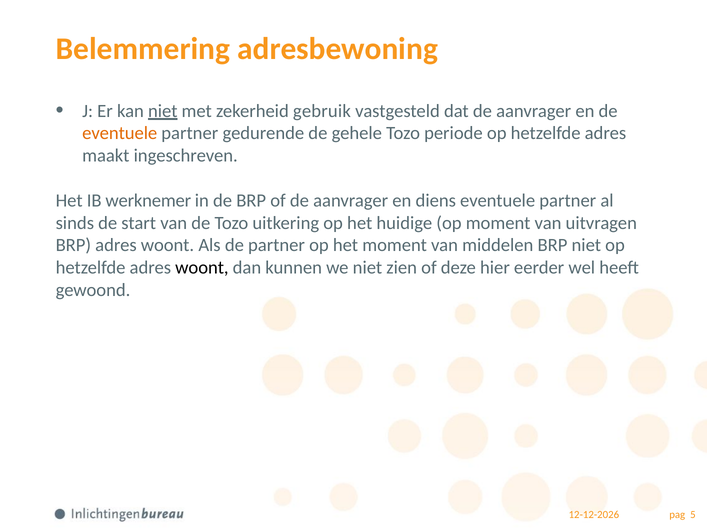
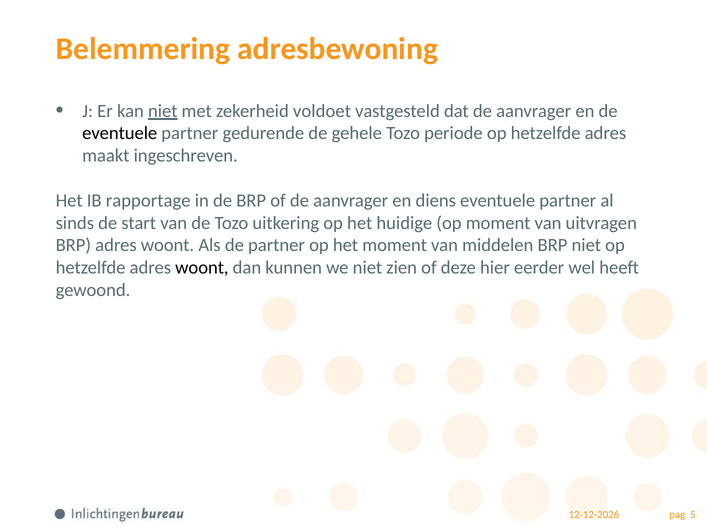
gebruik: gebruik -> voldoet
eventuele at (120, 133) colour: orange -> black
werknemer: werknemer -> rapportage
